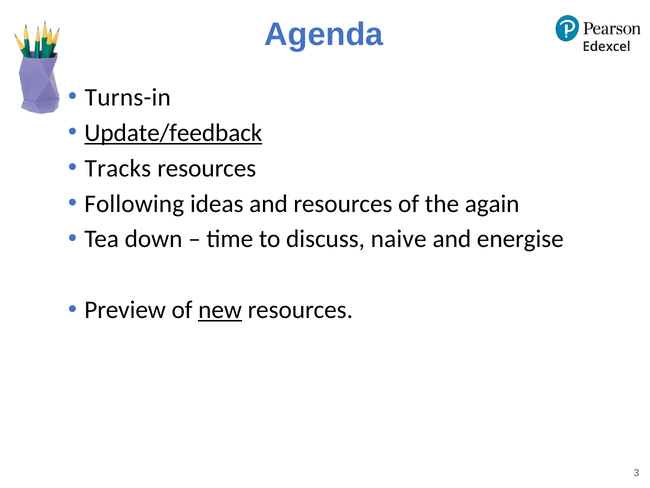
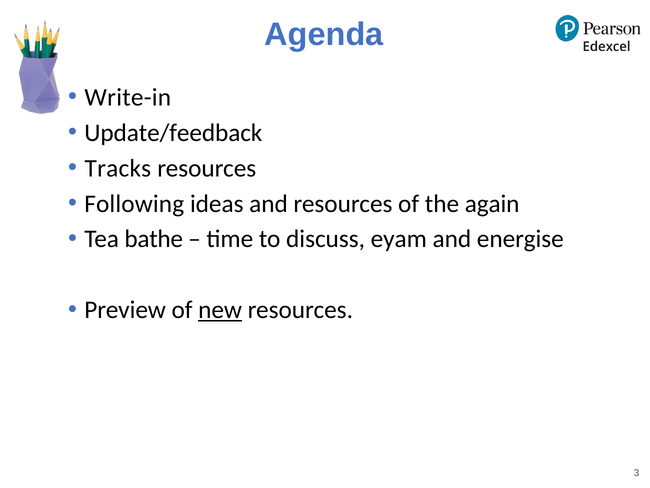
Turns-in: Turns-in -> Write-in
Update/feedback underline: present -> none
down: down -> bathe
naive: naive -> eyam
